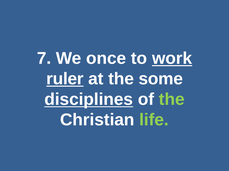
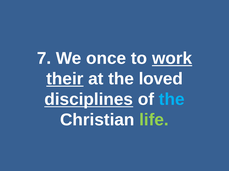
ruler: ruler -> their
some: some -> loved
the at (172, 100) colour: light green -> light blue
